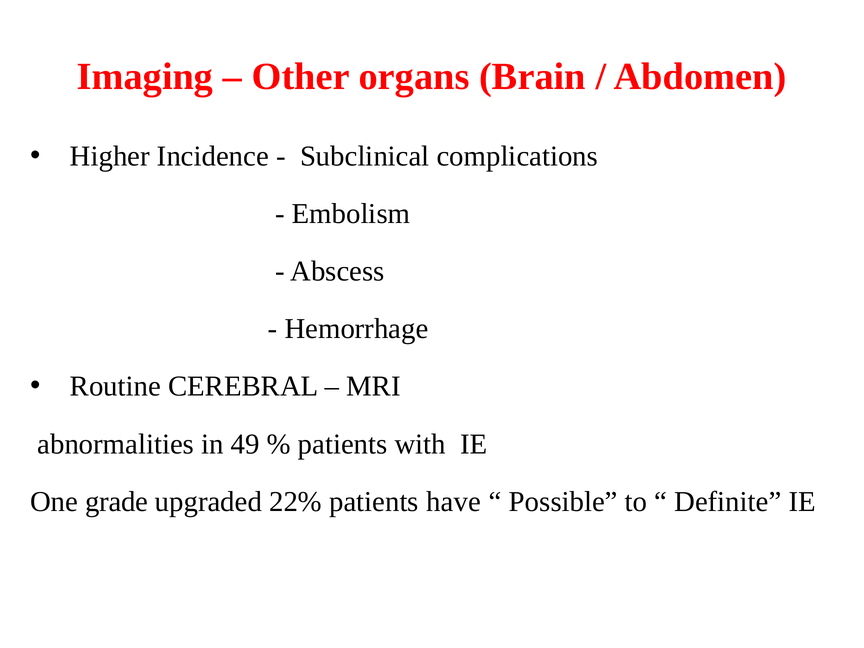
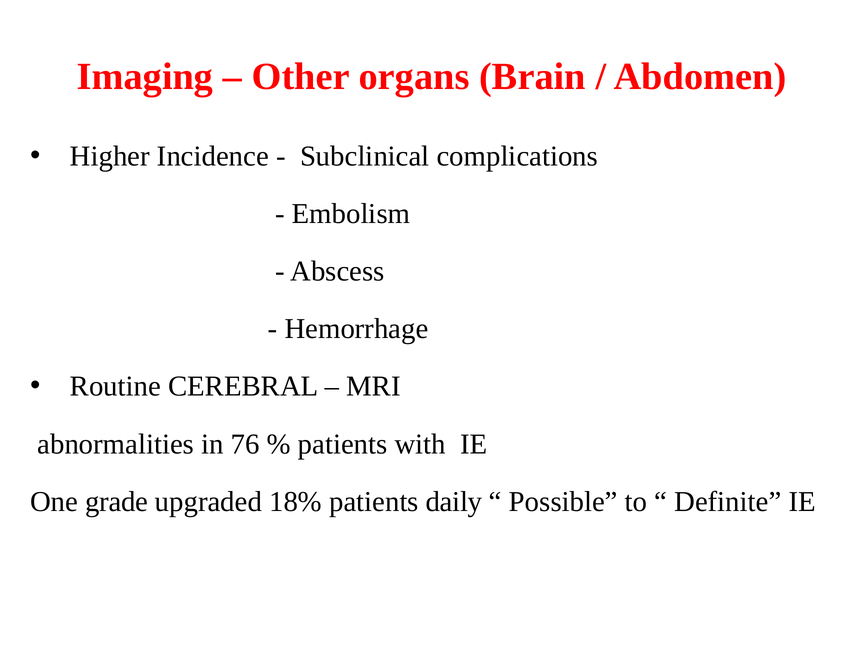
49: 49 -> 76
22%: 22% -> 18%
have: have -> daily
